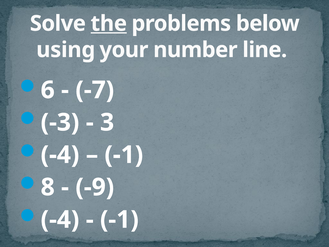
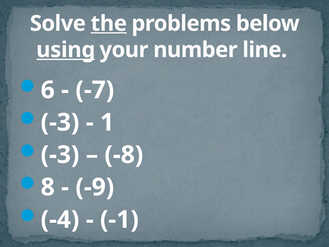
using underline: none -> present
3: 3 -> 1
-4 at (60, 155): -4 -> -3
-1 at (124, 155): -1 -> -8
